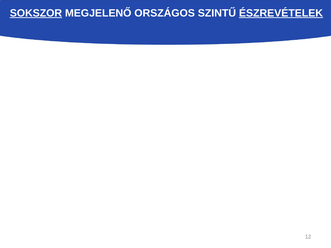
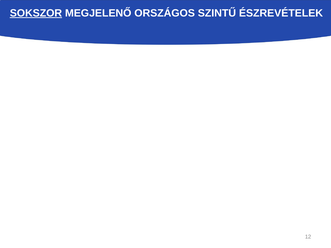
ÉSZREVÉTELEK underline: present -> none
